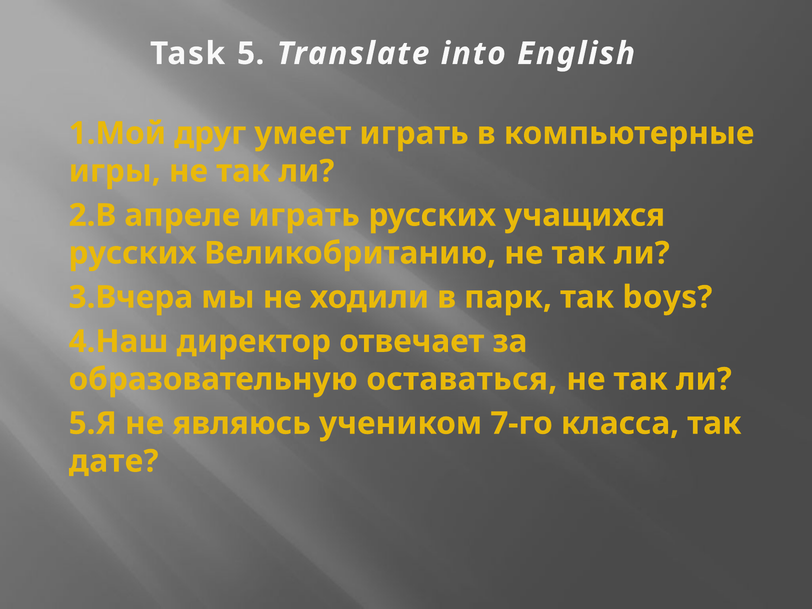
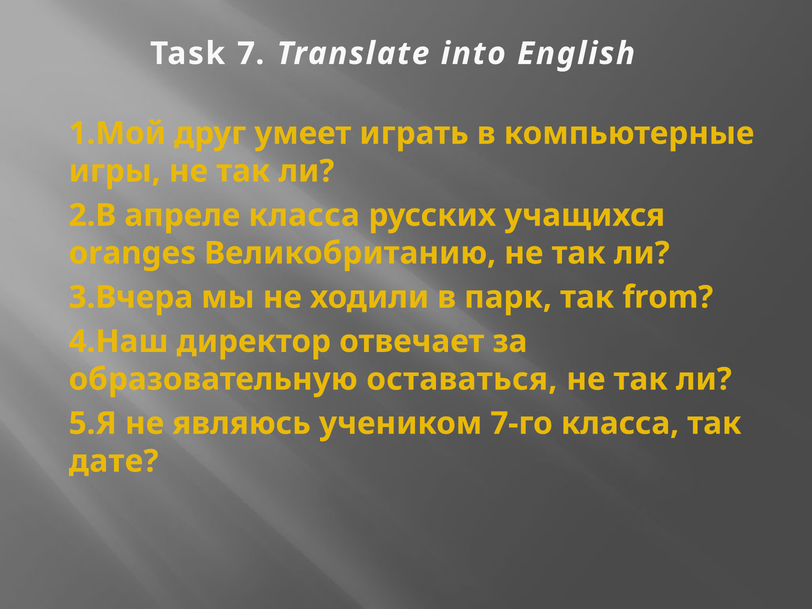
5: 5 -> 7
апреле играть: играть -> класса
русских at (132, 253): русских -> oranges
boys: boys -> from
